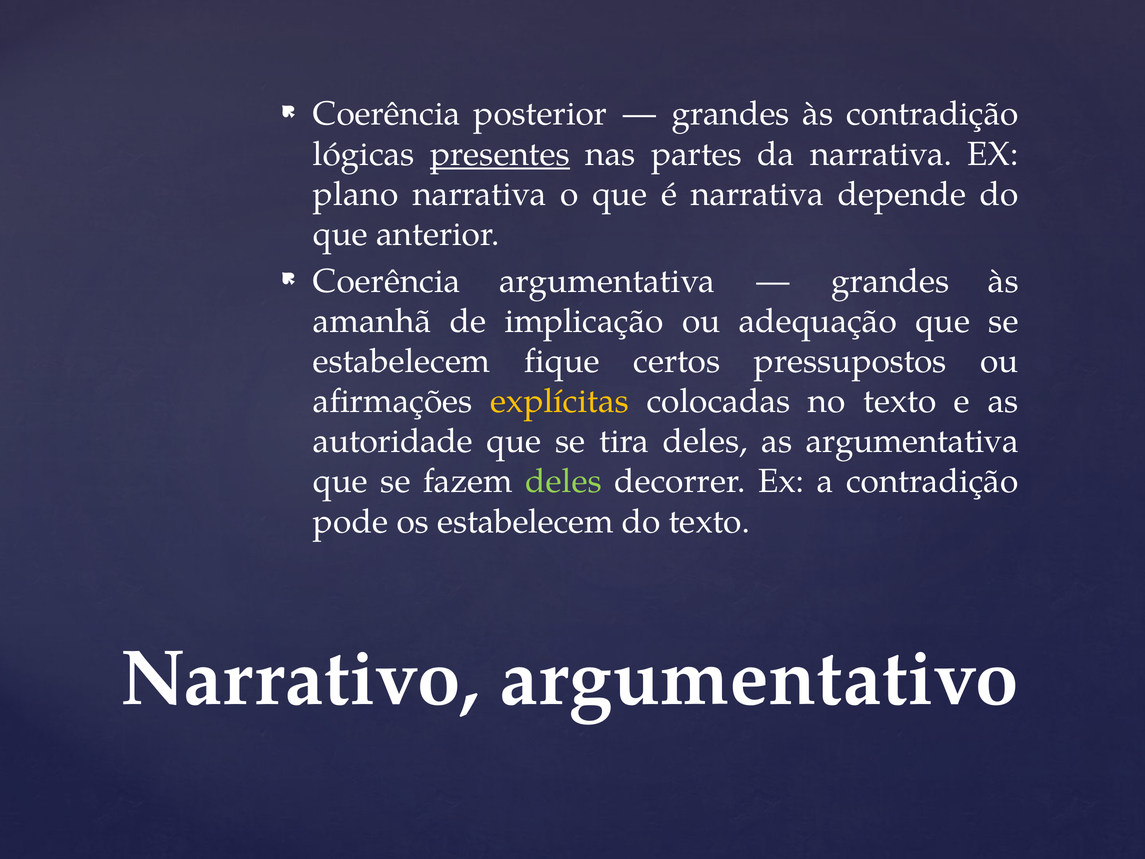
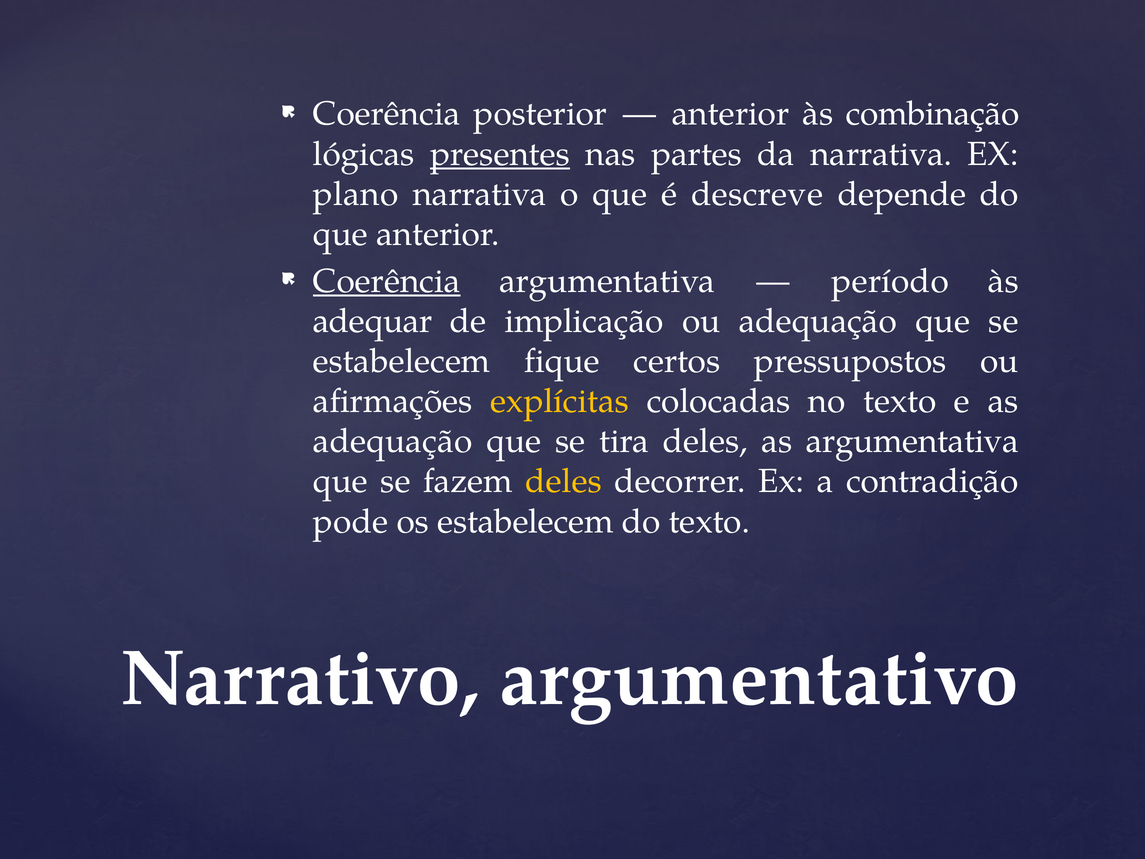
grandes at (731, 114): grandes -> anterior
às contradição: contradição -> combinação
é narrativa: narrativa -> descreve
Coerência at (387, 281) underline: none -> present
grandes at (890, 281): grandes -> período
amanhã: amanhã -> adequar
autoridade at (393, 441): autoridade -> adequação
deles at (564, 481) colour: light green -> yellow
